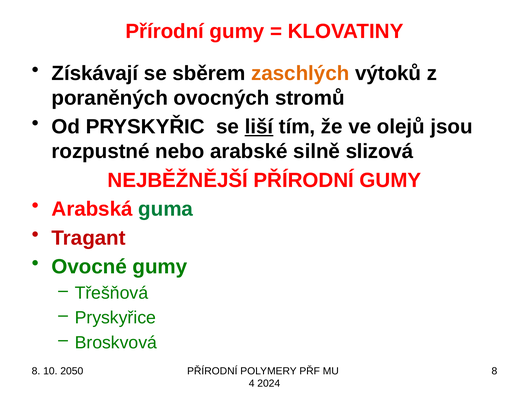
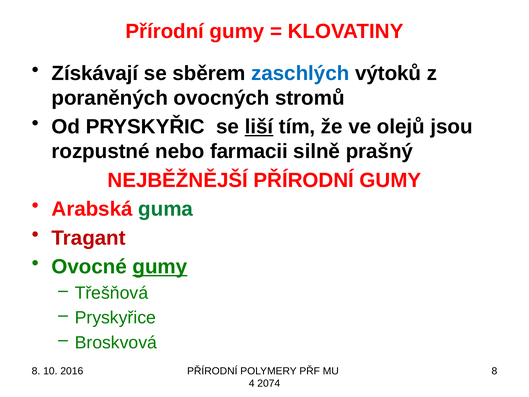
zaschlých colour: orange -> blue
arabské: arabské -> farmacii
slizová: slizová -> prašný
gumy at (160, 267) underline: none -> present
2050: 2050 -> 2016
2024: 2024 -> 2074
